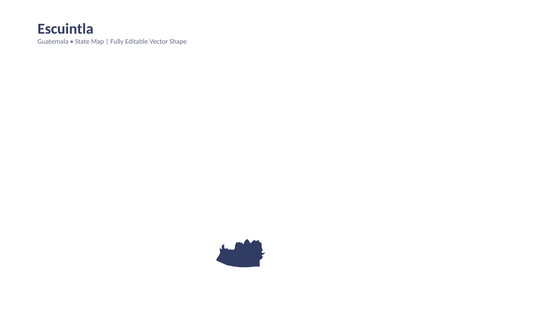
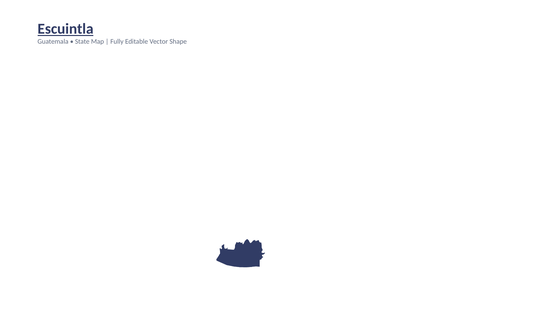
Escuintla underline: none -> present
